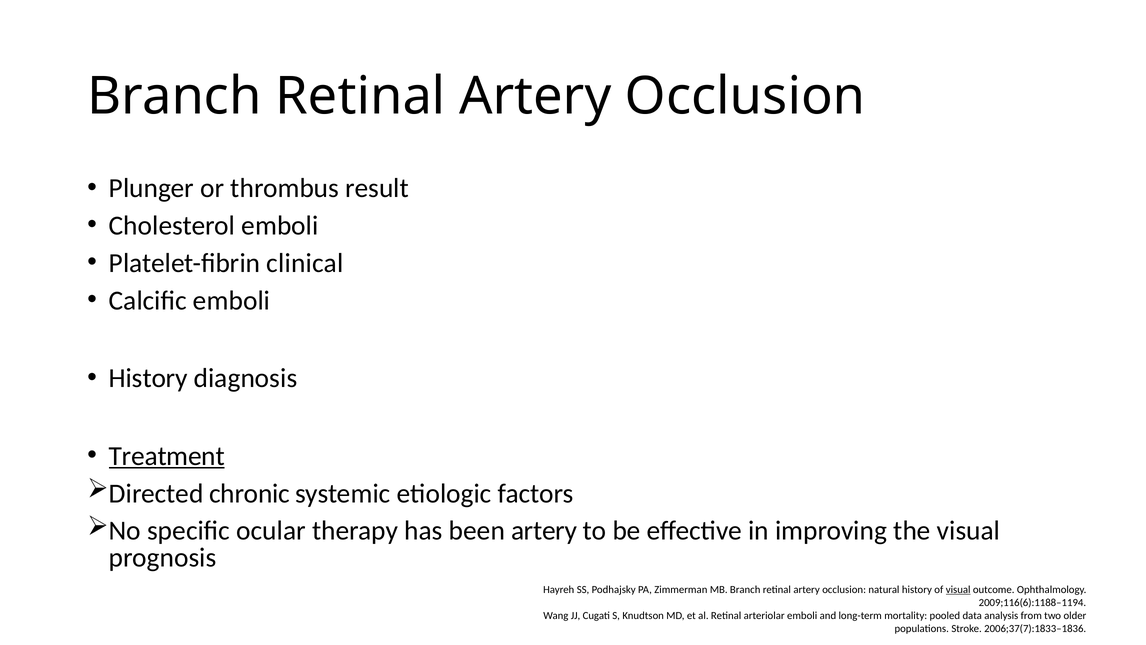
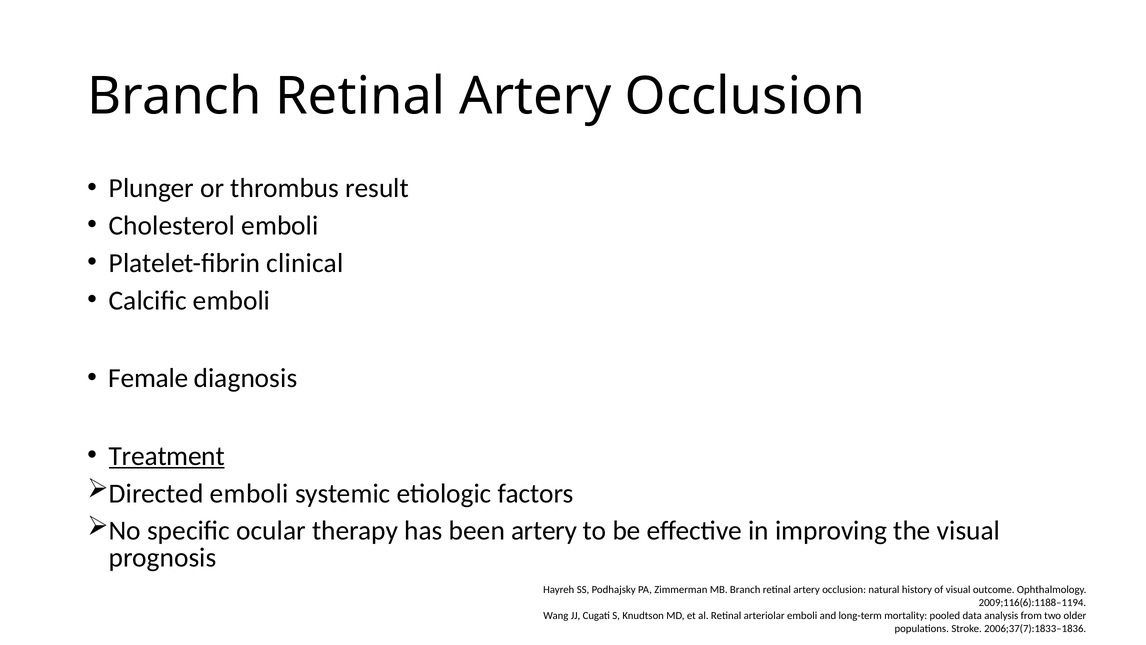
History at (148, 378): History -> Female
Directed chronic: chronic -> emboli
visual at (958, 589) underline: present -> none
